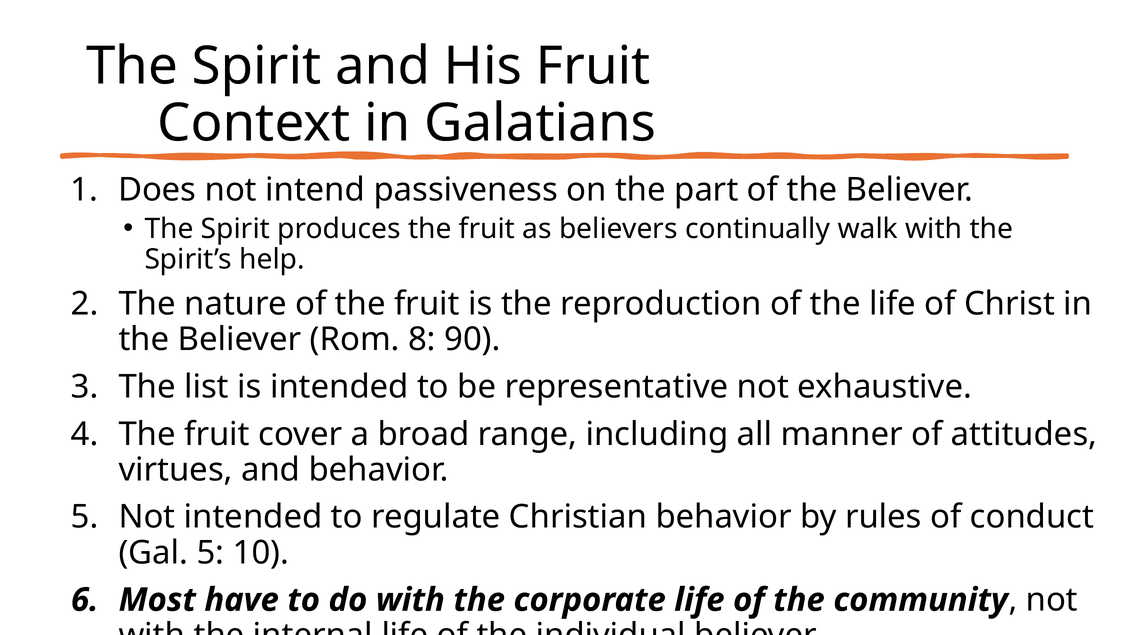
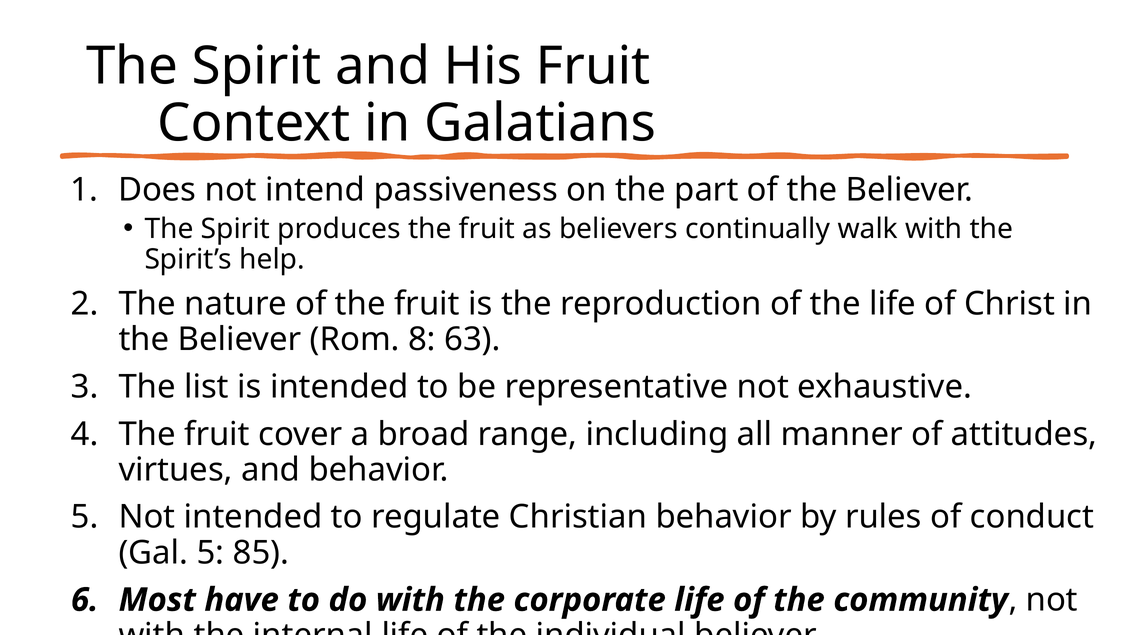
90: 90 -> 63
10: 10 -> 85
